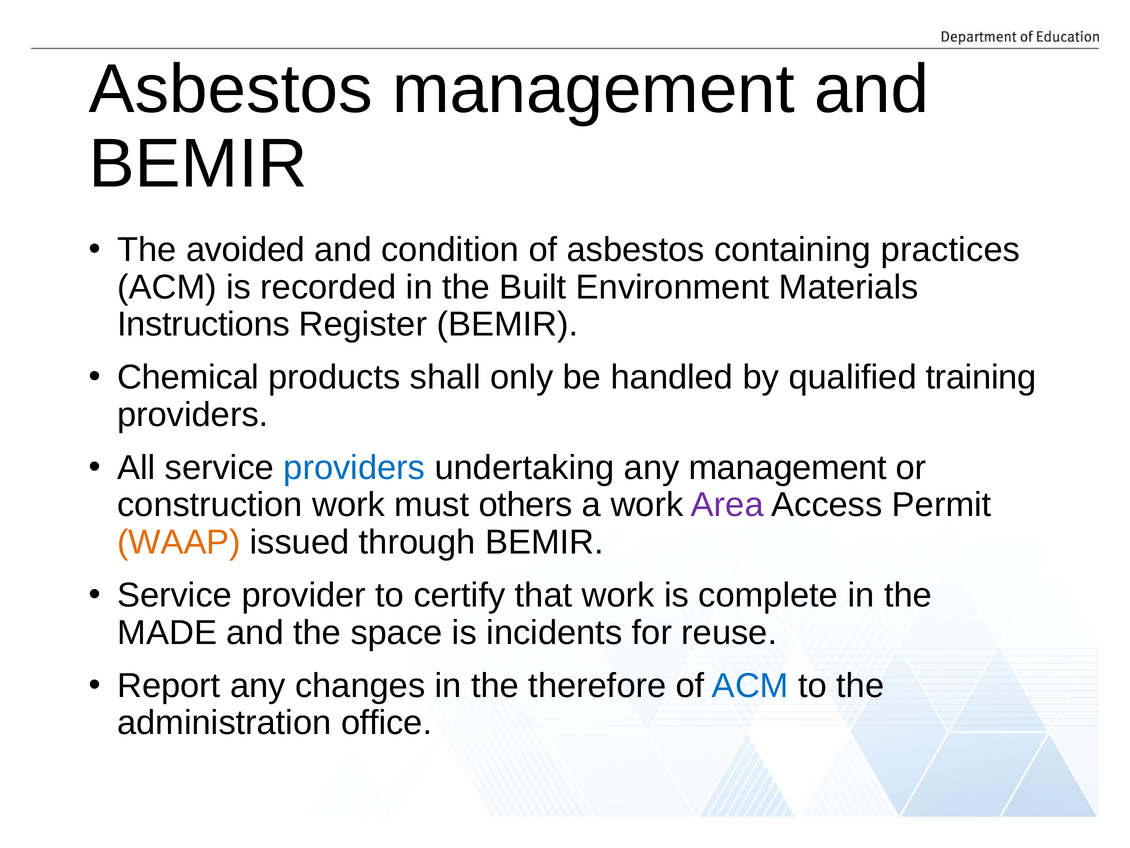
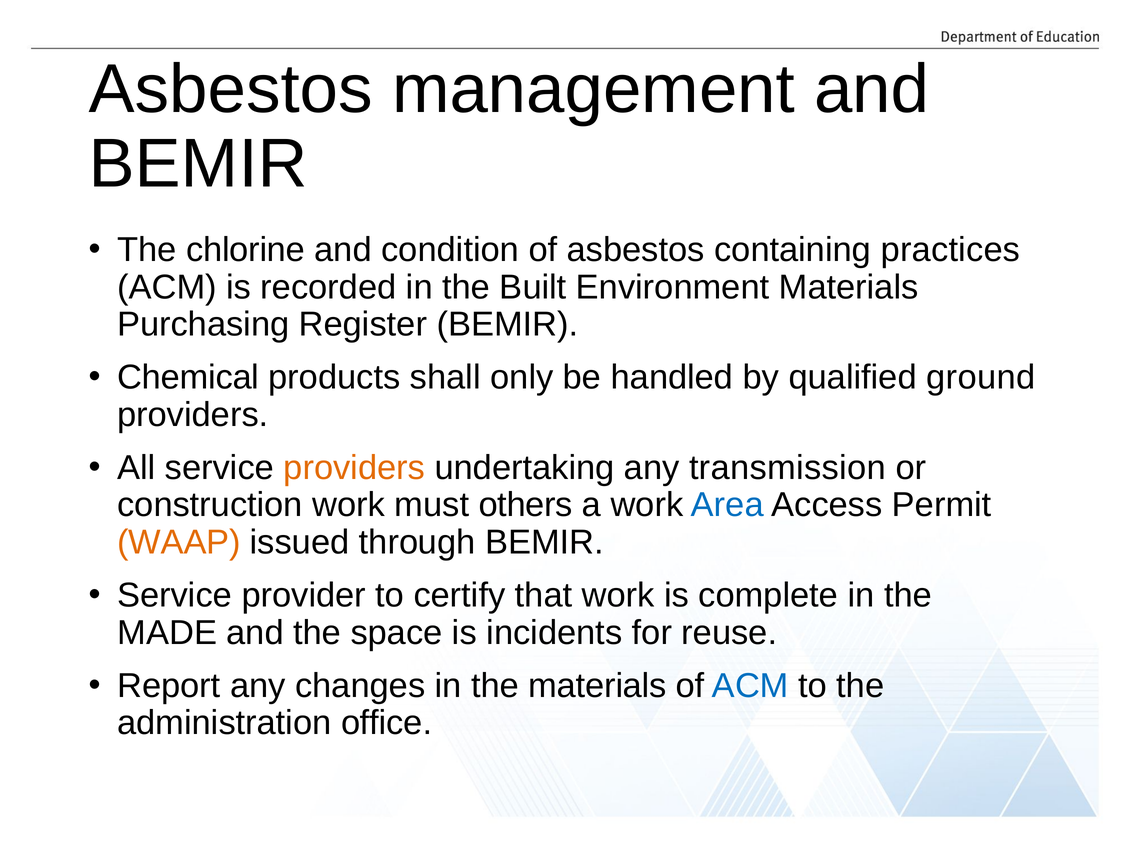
avoided: avoided -> chlorine
Instructions: Instructions -> Purchasing
training: training -> ground
providers at (354, 467) colour: blue -> orange
any management: management -> transmission
Area colour: purple -> blue
the therefore: therefore -> materials
